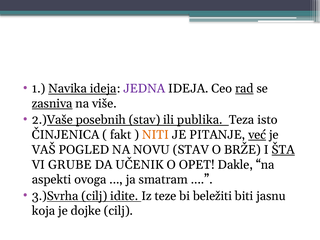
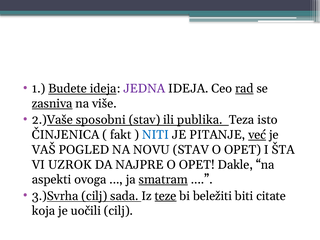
Navika: Navika -> Budete
posebnih: posebnih -> sposobni
NITI colour: orange -> blue
STAV O BRŽE: BRŽE -> OPET
ŠTA underline: present -> none
GRUBE: GRUBE -> UZROK
UČENIK: UČENIK -> NAJPRE
smatram underline: none -> present
idite: idite -> sada
teze underline: none -> present
jasnu: jasnu -> citate
dojke: dojke -> uočili
